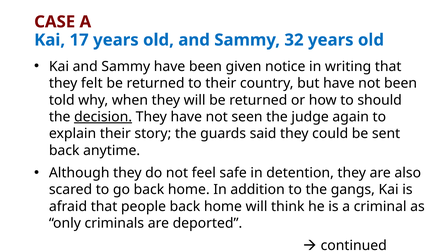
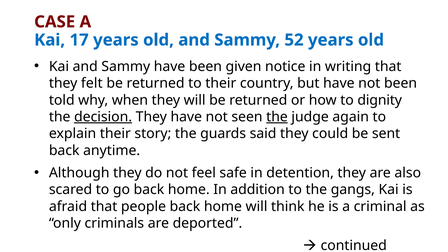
32: 32 -> 52
should: should -> dignity
the at (277, 117) underline: none -> present
